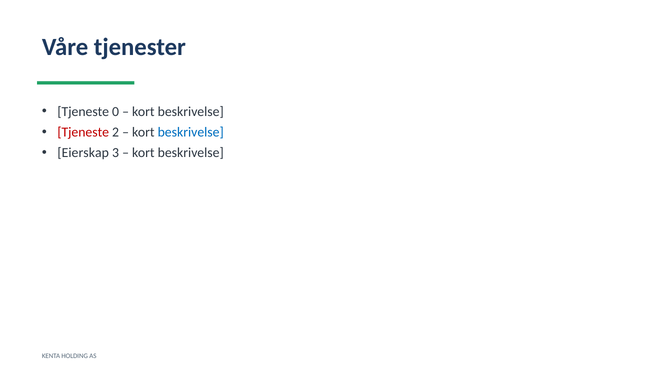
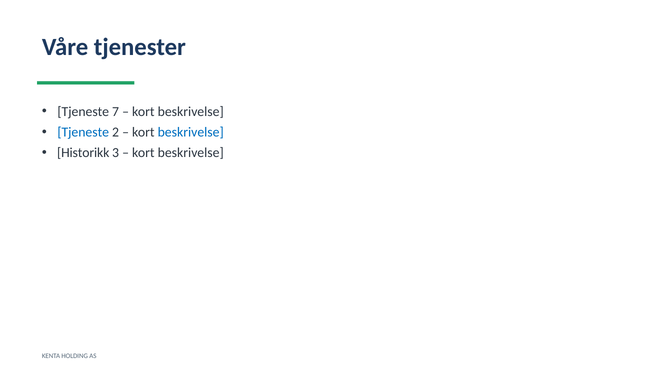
0: 0 -> 7
Tjeneste at (83, 132) colour: red -> blue
Eierskap: Eierskap -> Historikk
